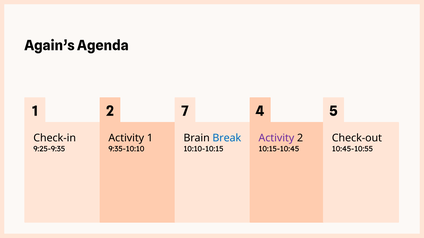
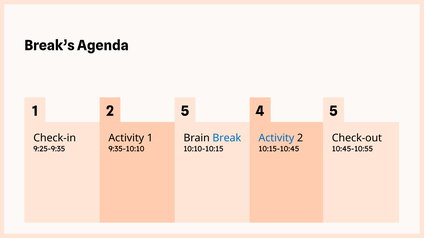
Again’s: Again’s -> Break’s
1 7: 7 -> 5
Activity at (276, 138) colour: purple -> blue
